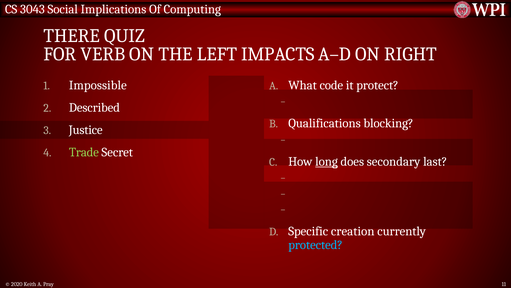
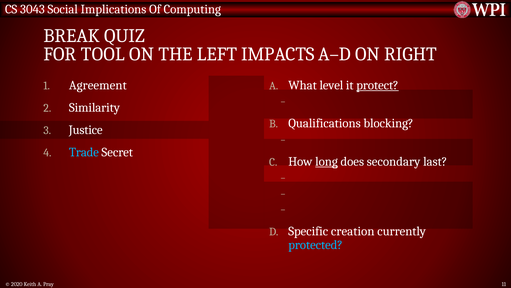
THERE: THERE -> BREAK
VERB: VERB -> TOOL
Impossible: Impossible -> Agreement
code: code -> level
protect underline: none -> present
Described: Described -> Similarity
Trade colour: light green -> light blue
